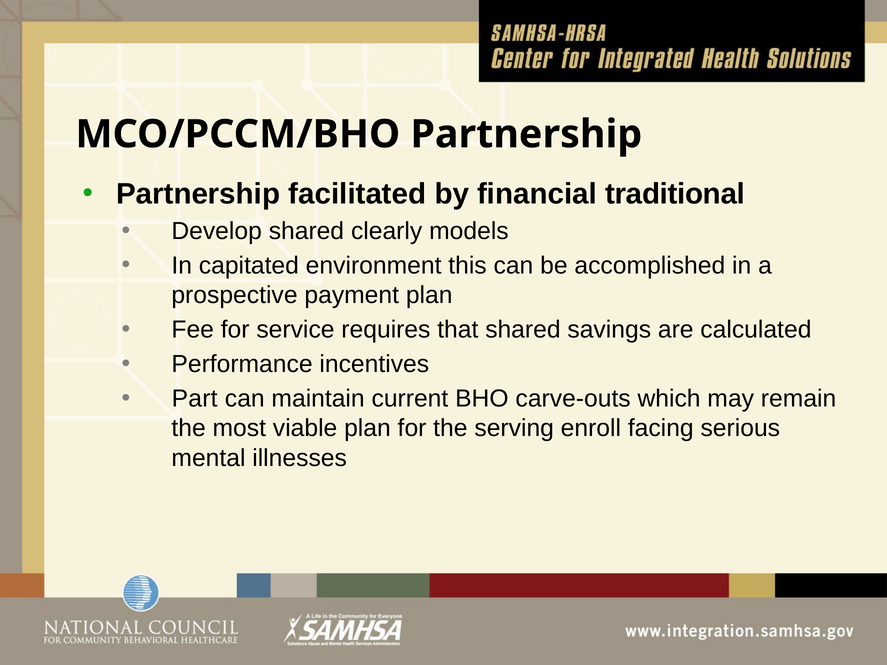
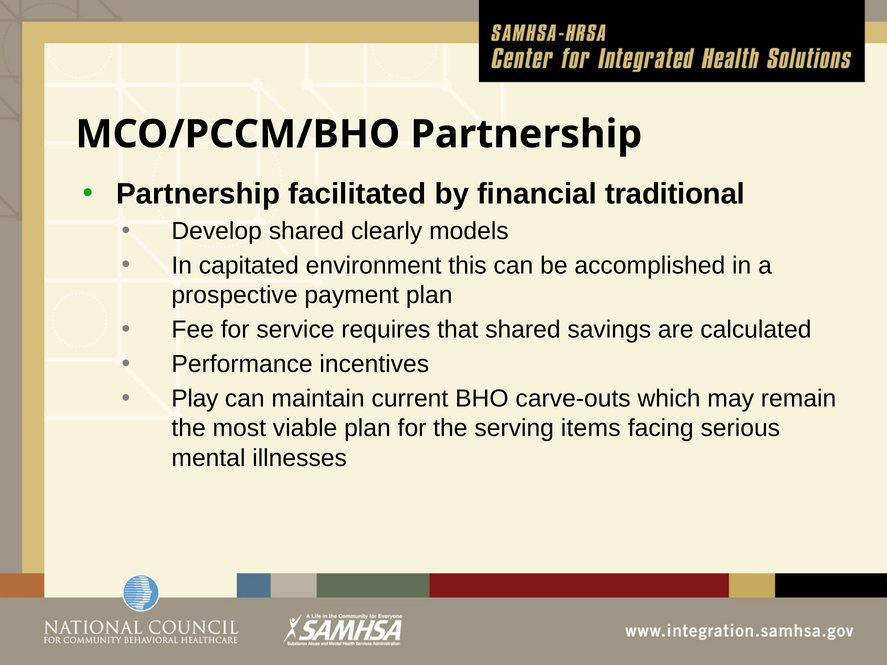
Part: Part -> Play
enroll: enroll -> items
